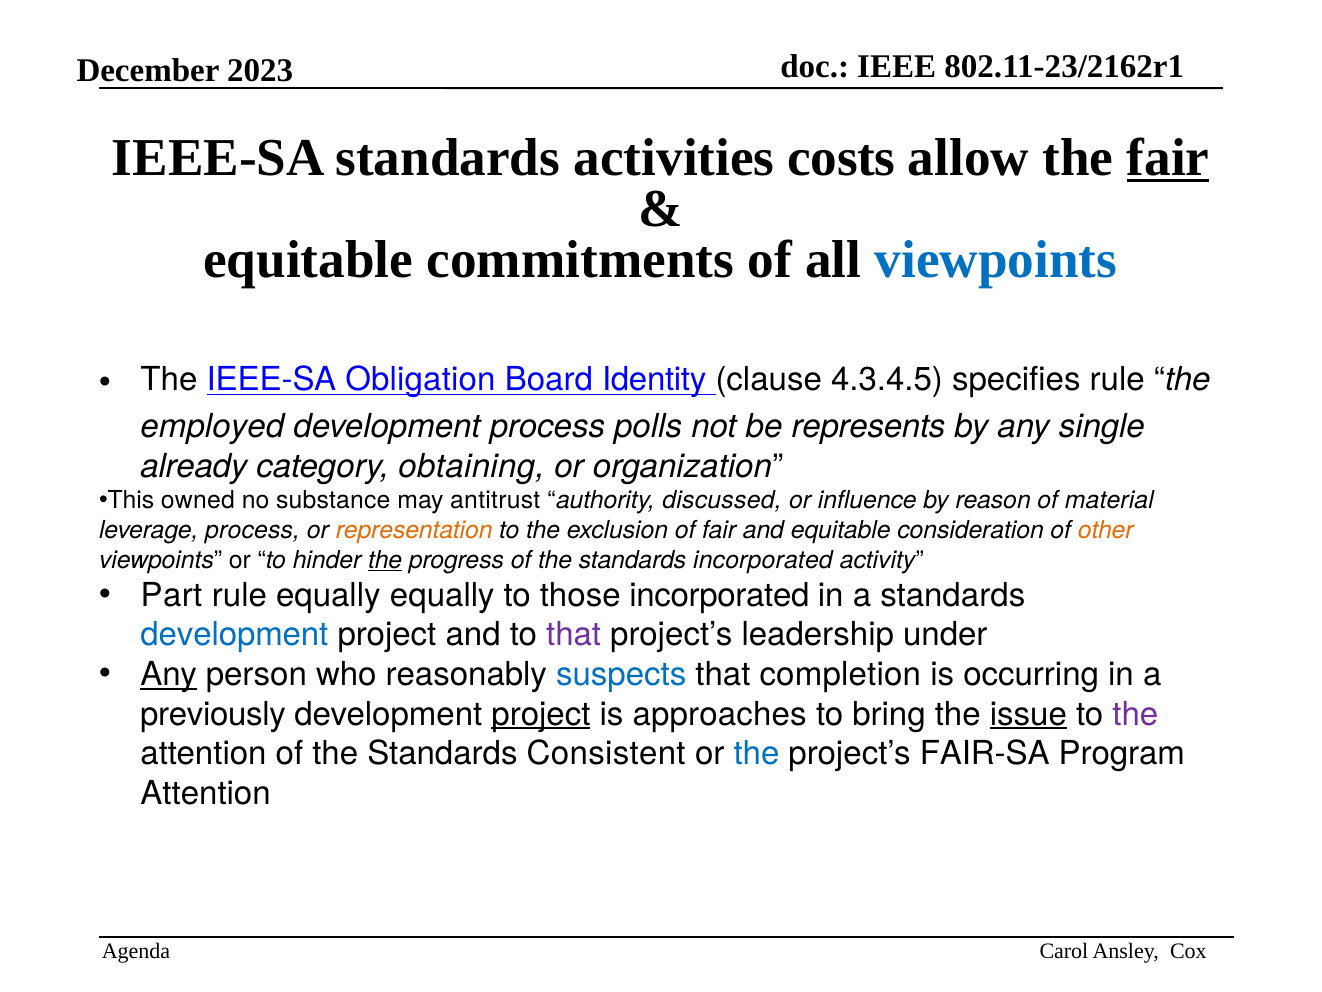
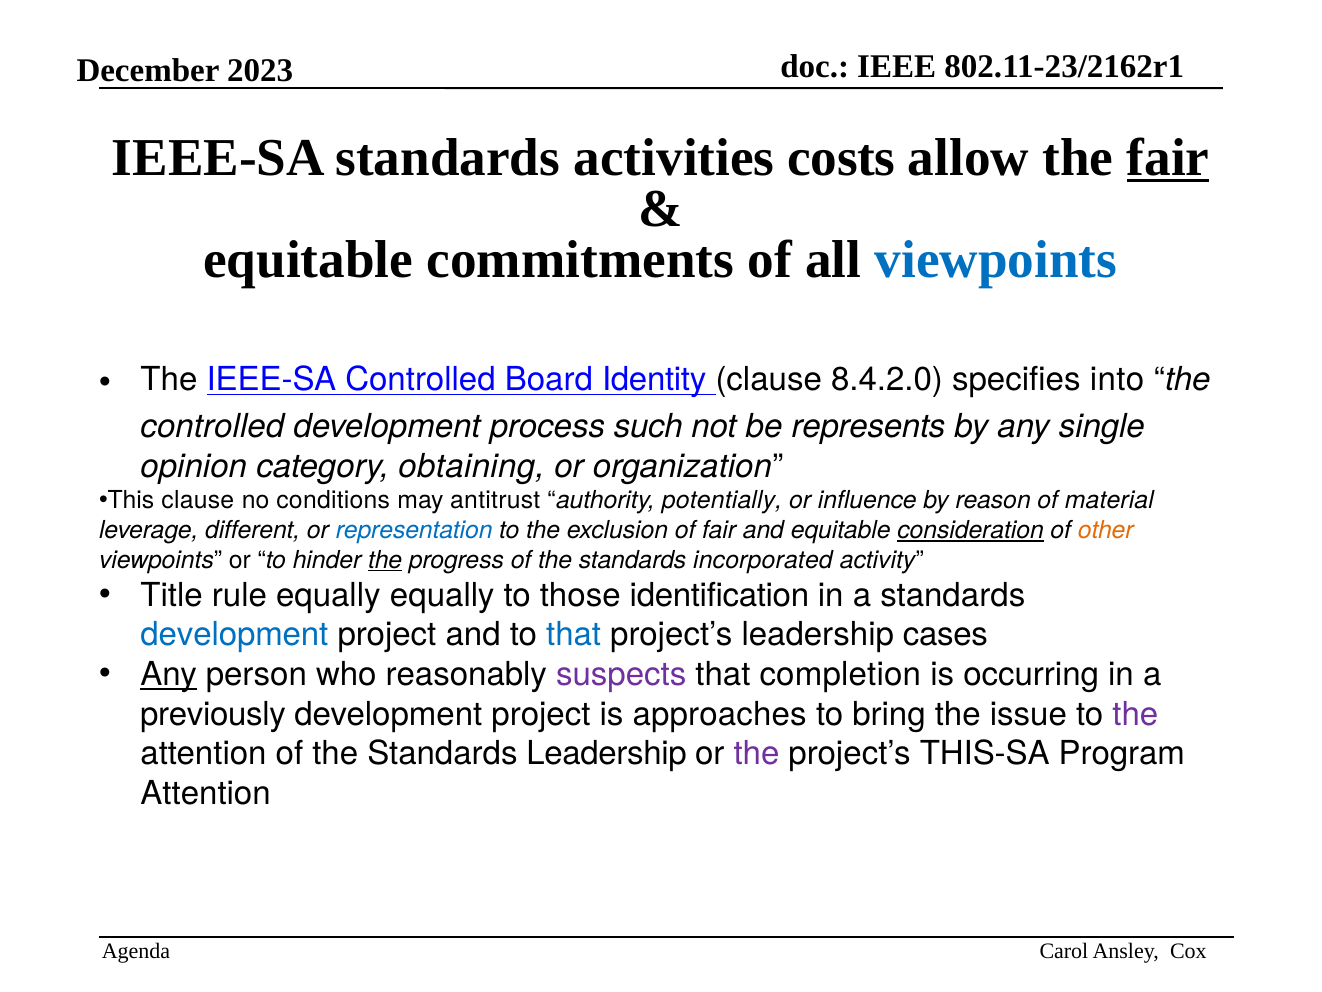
IEEE-SA Obligation: Obligation -> Controlled
4.3.4.5: 4.3.4.5 -> 8.4.2.0
specifies rule: rule -> into
employed at (212, 426): employed -> controlled
polls: polls -> such
already: already -> opinion
This owned: owned -> clause
substance: substance -> conditions
discussed: discussed -> potentially
leverage process: process -> different
representation colour: orange -> blue
consideration underline: none -> present
Part: Part -> Title
those incorporated: incorporated -> identification
that at (574, 635) colour: purple -> blue
under: under -> cases
suspects colour: blue -> purple
project at (541, 714) underline: present -> none
issue underline: present -> none
Standards Consistent: Consistent -> Leadership
the at (757, 754) colour: blue -> purple
FAIR-SA: FAIR-SA -> THIS-SA
